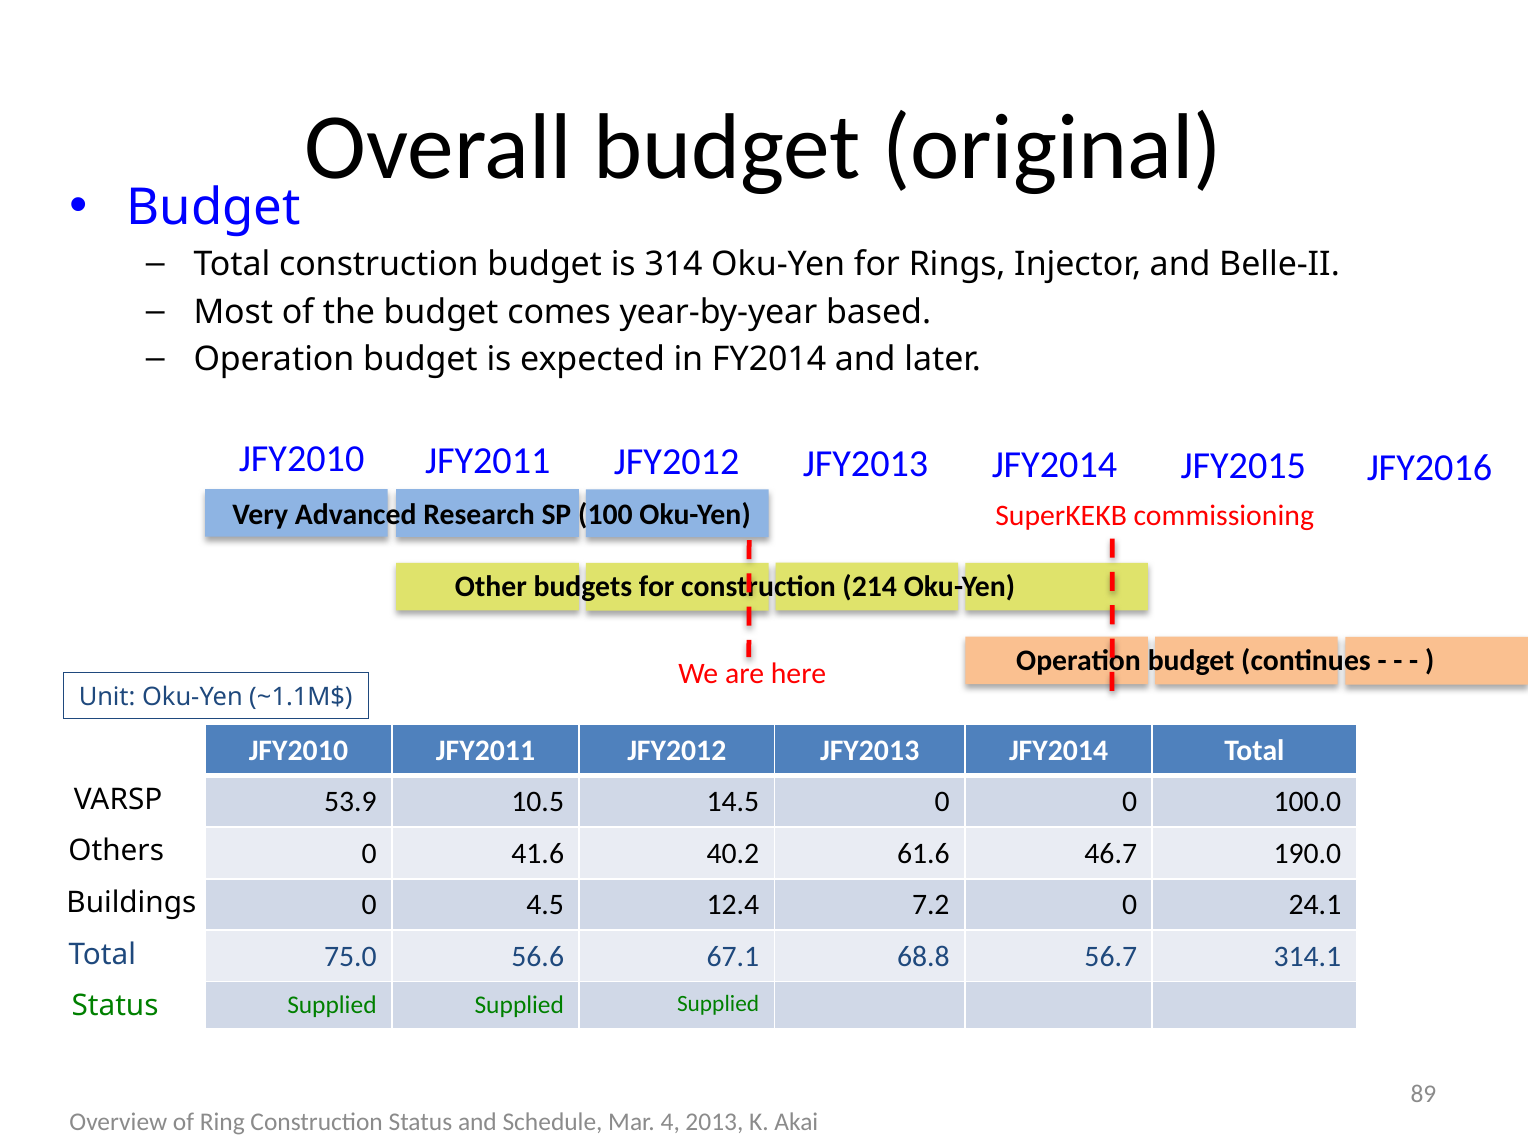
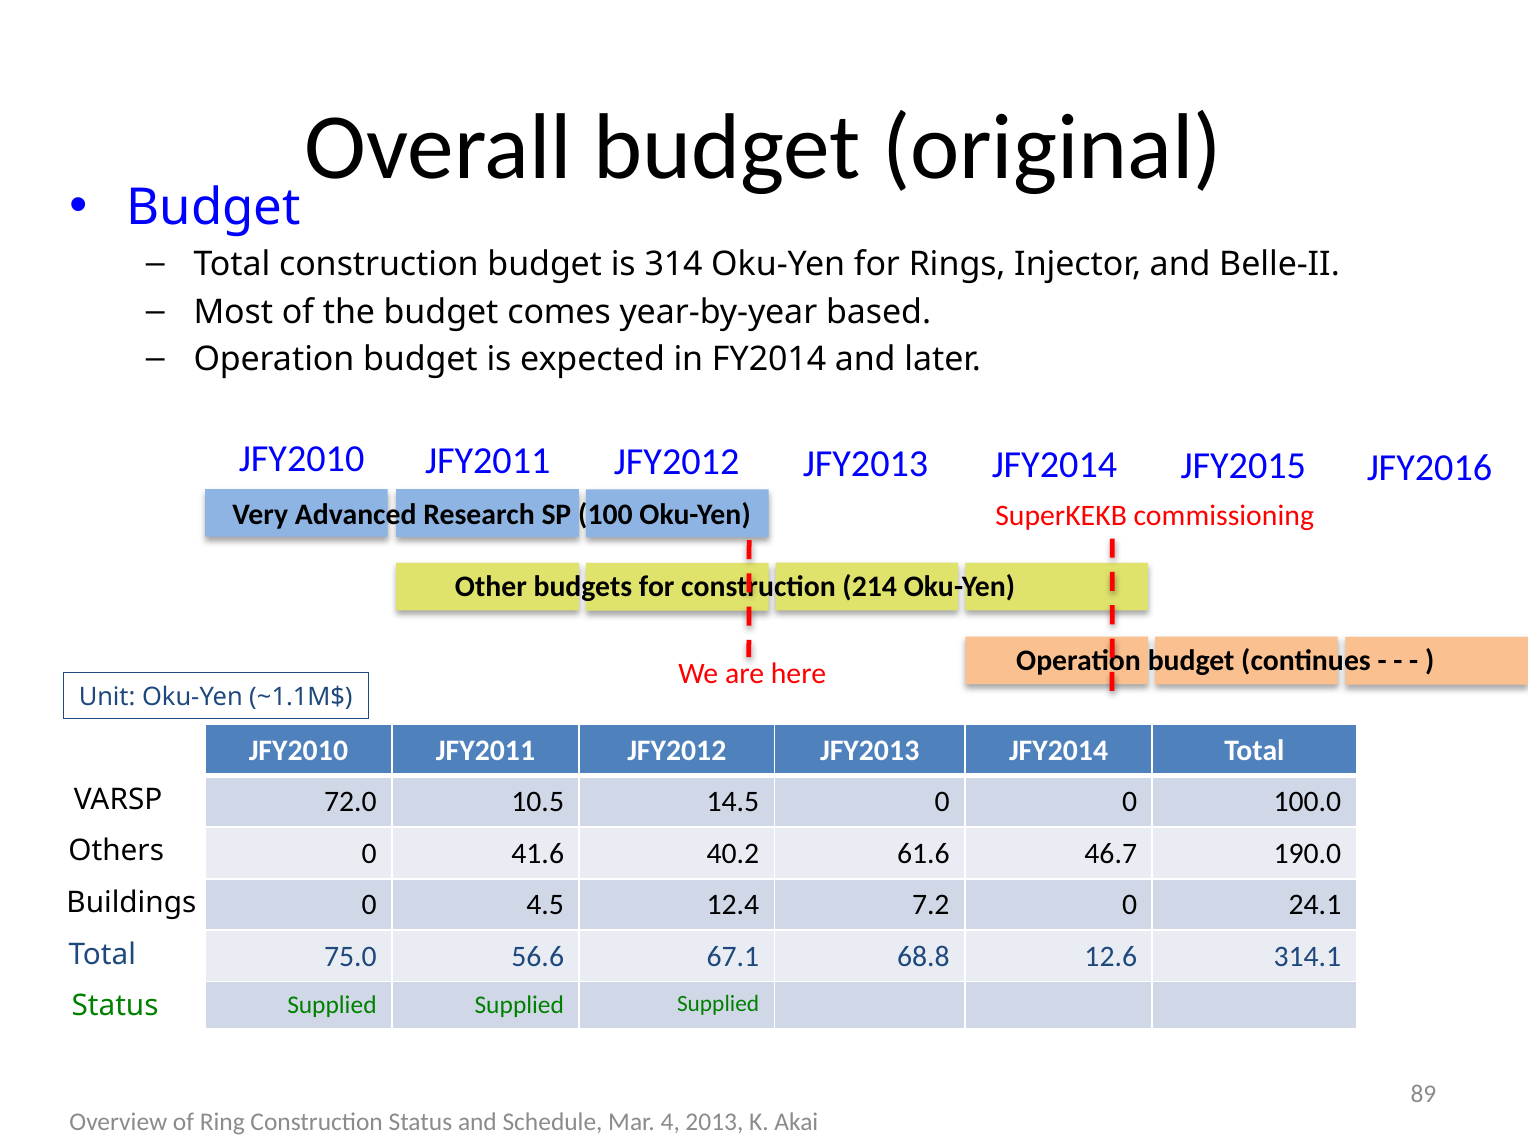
53.9: 53.9 -> 72.0
56.7: 56.7 -> 12.6
